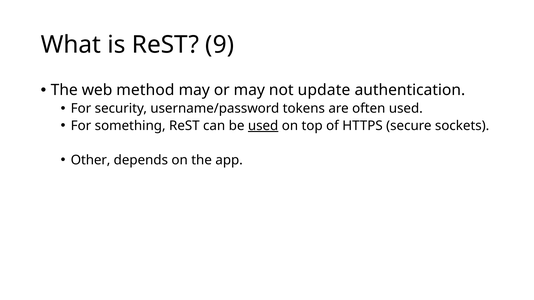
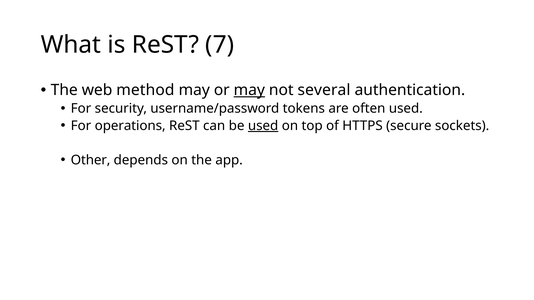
9: 9 -> 7
may at (249, 90) underline: none -> present
update: update -> several
something: something -> operations
